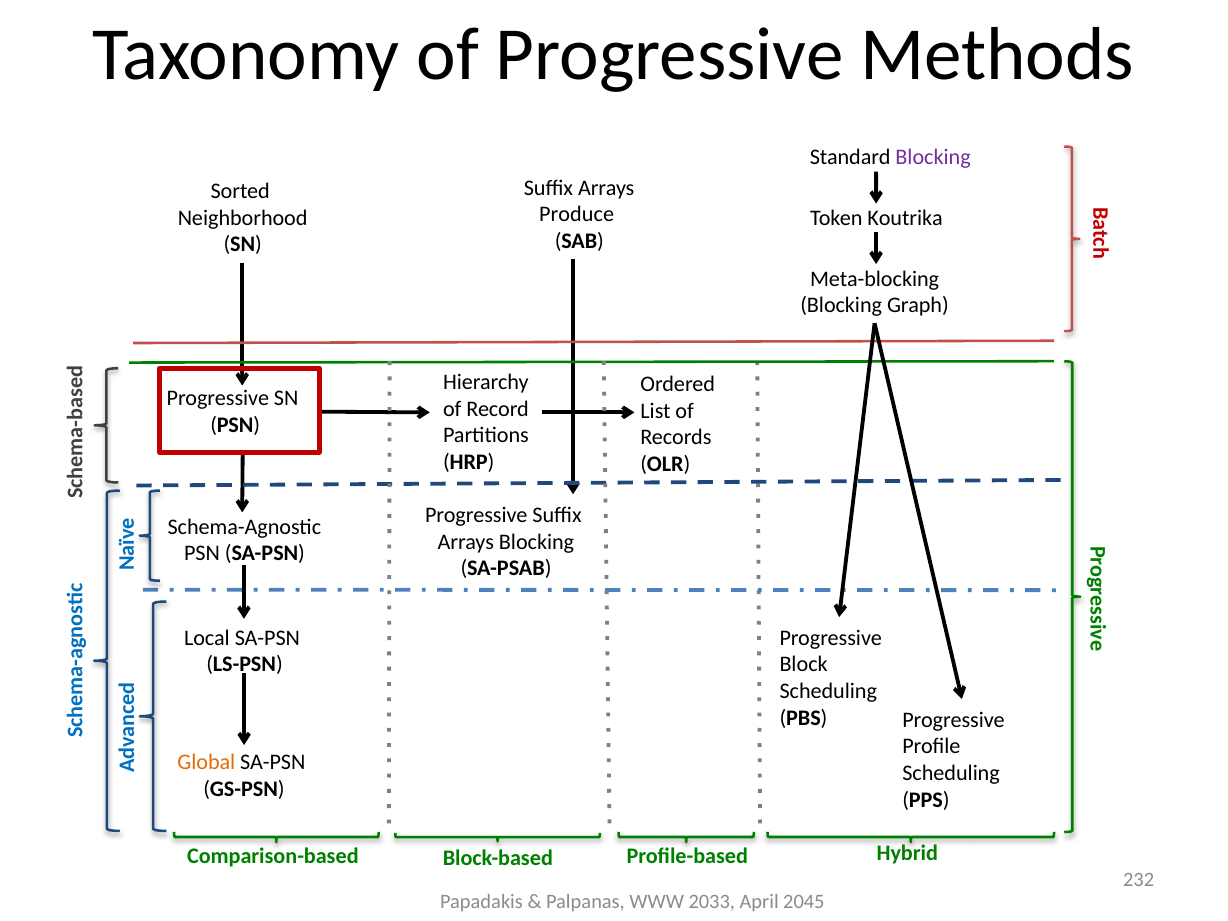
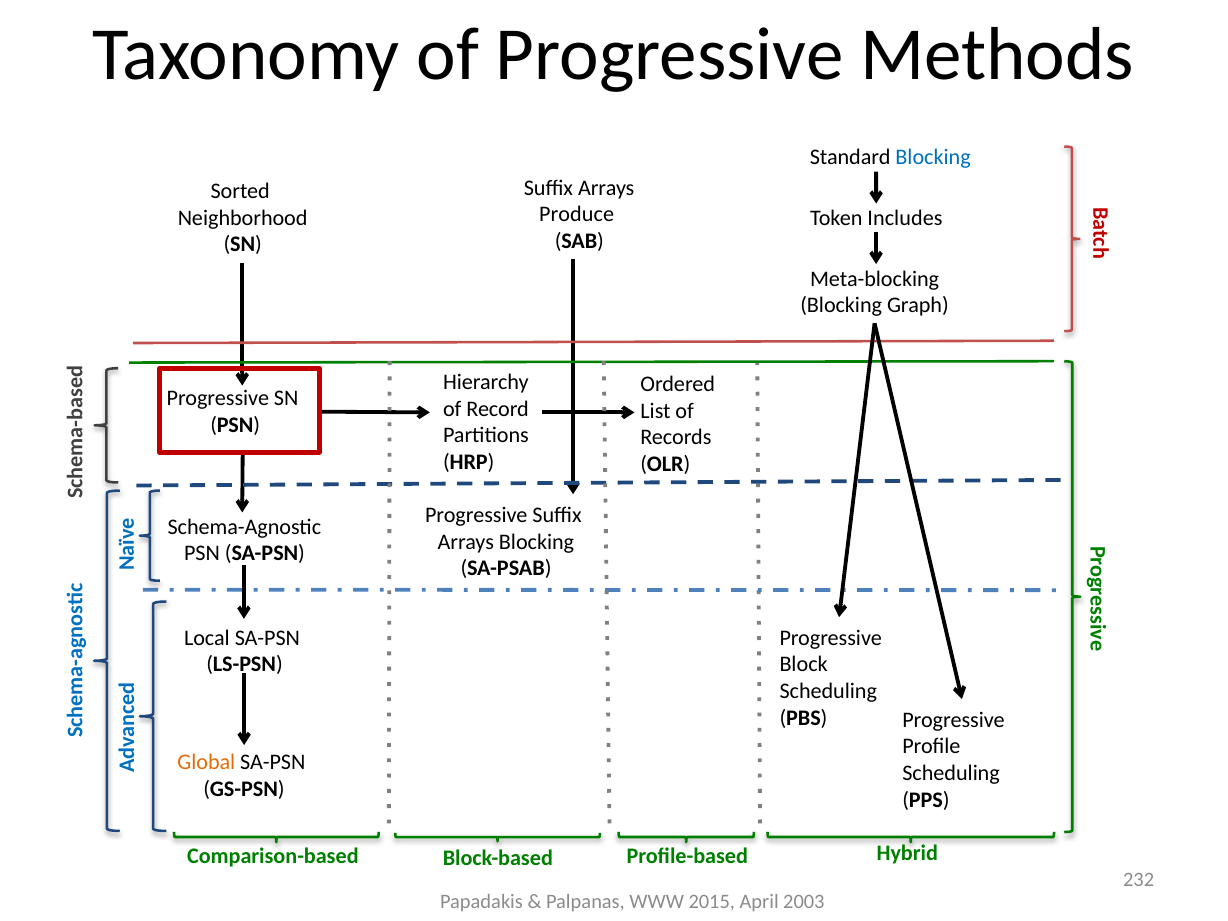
Blocking at (933, 157) colour: purple -> blue
Koutrika: Koutrika -> Includes
2033: 2033 -> 2015
2045: 2045 -> 2003
